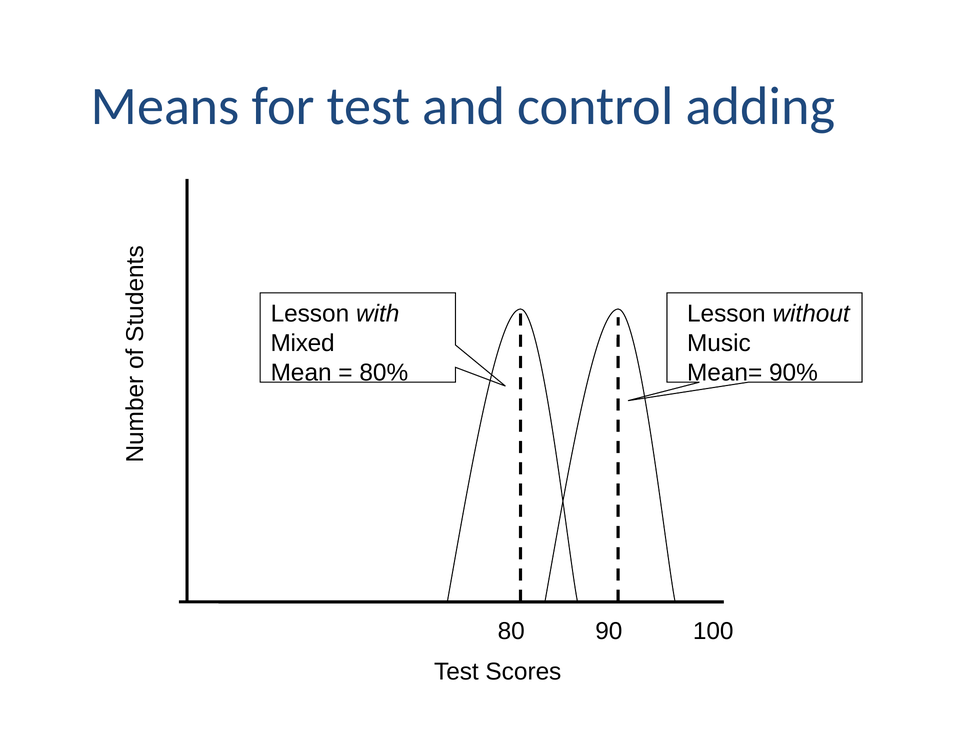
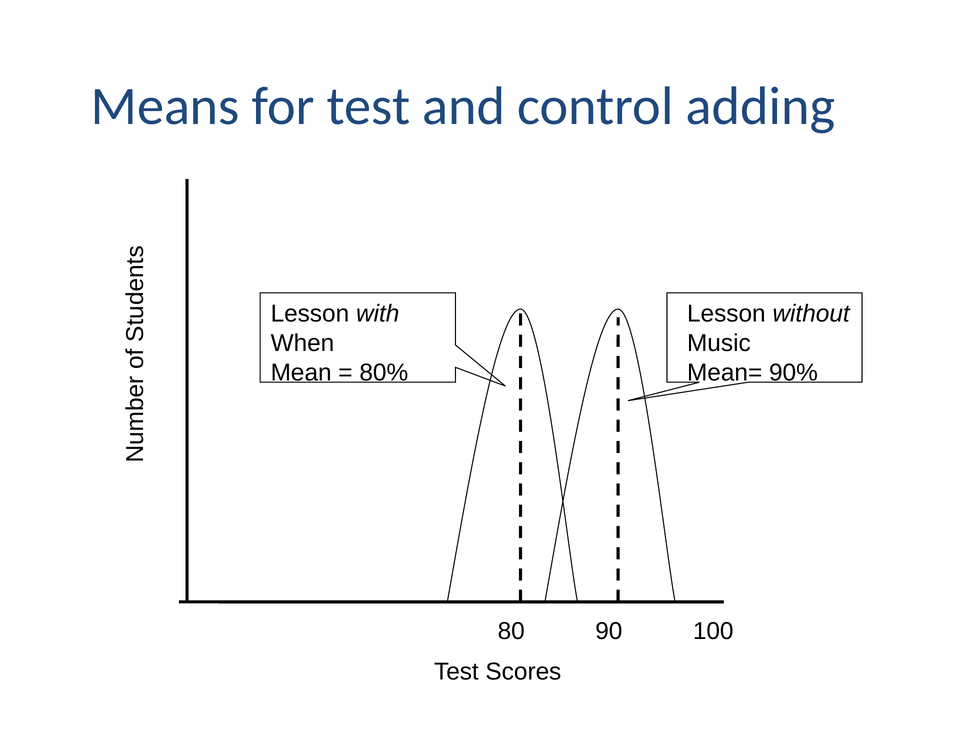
Mixed: Mixed -> When
